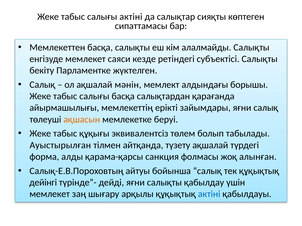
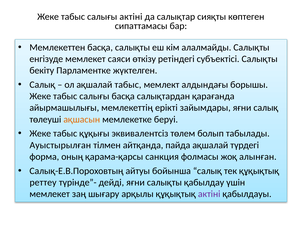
кезде: кезде -> өткiзу
ақшалай мәнін: мәнін -> табыс
түзету: түзету -> пайда
алды: алды -> оның
дейінгі: дейінгі -> реттеу
актіні at (209, 194) colour: blue -> purple
